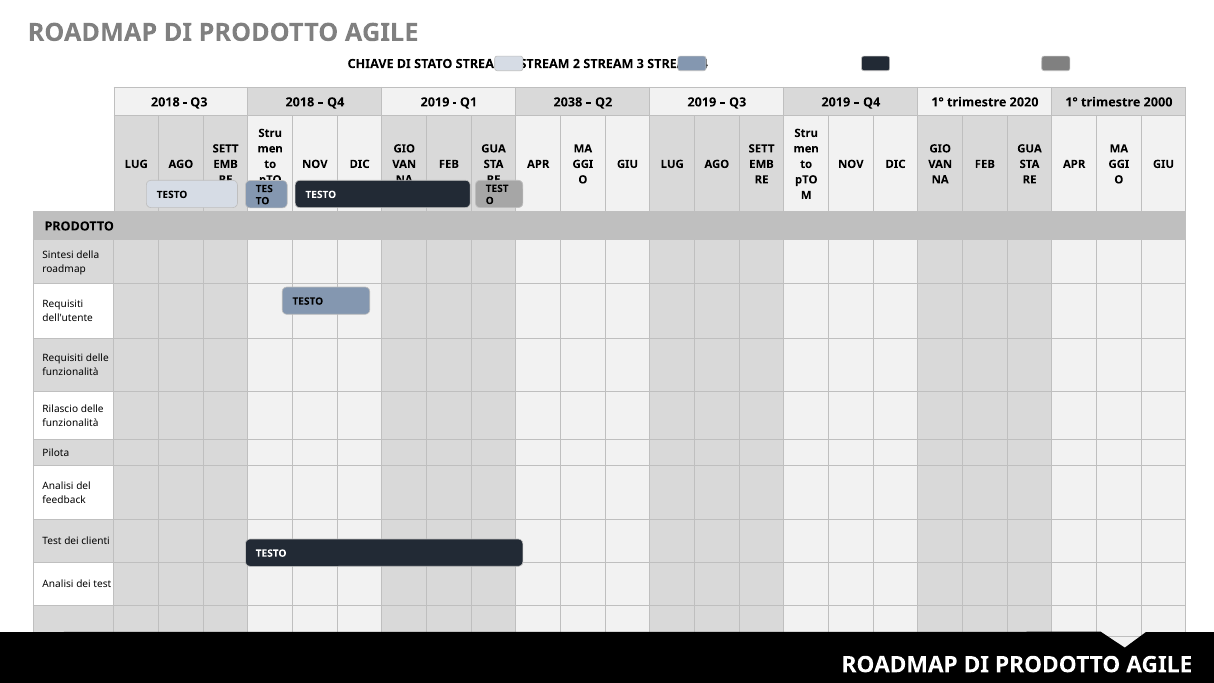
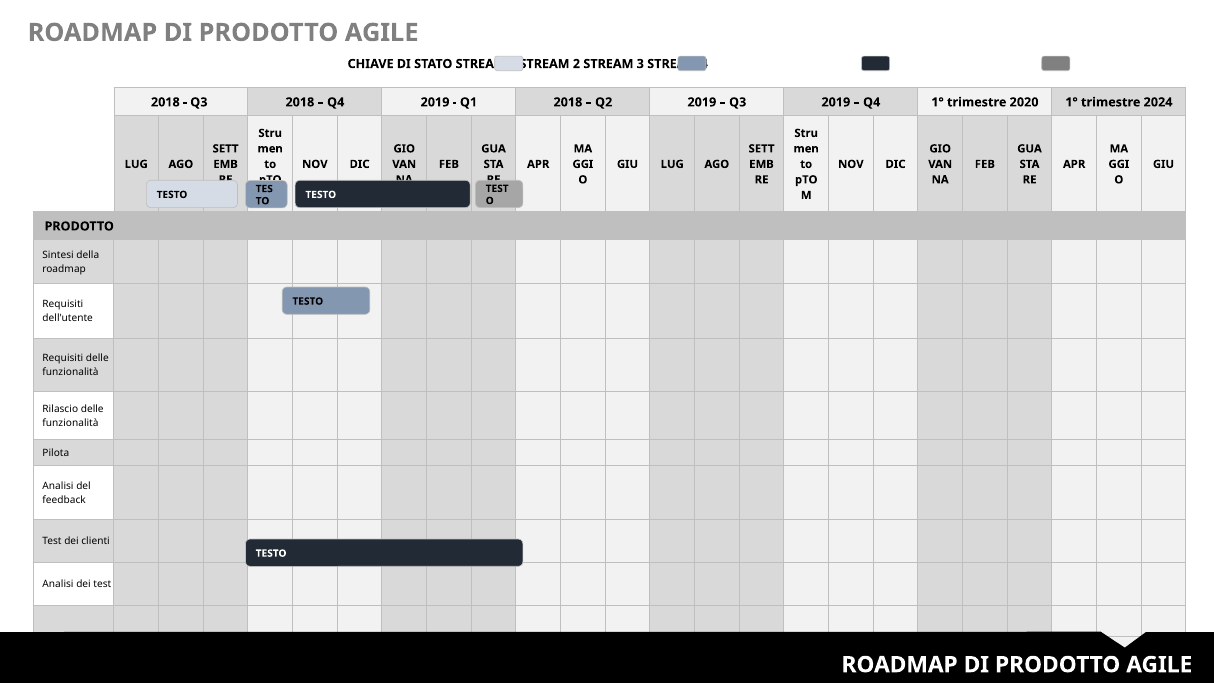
Q1 2038: 2038 -> 2018
2000: 2000 -> 2024
